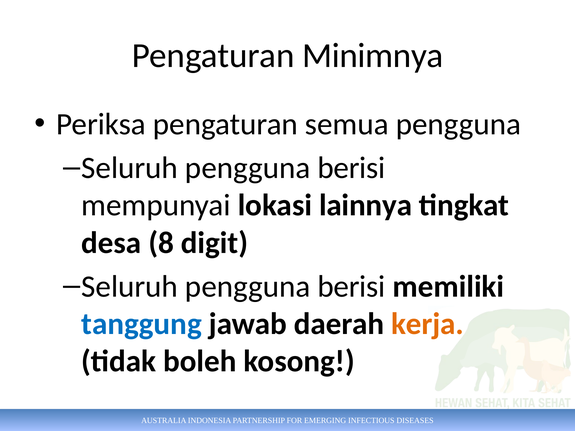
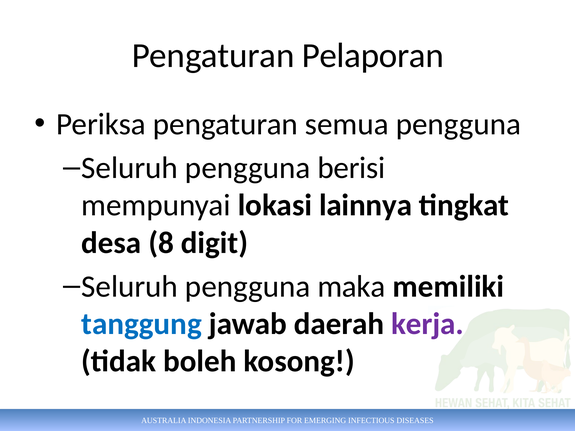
Minimnya: Minimnya -> Pelaporan
berisi at (351, 287): berisi -> maka
kerja colour: orange -> purple
